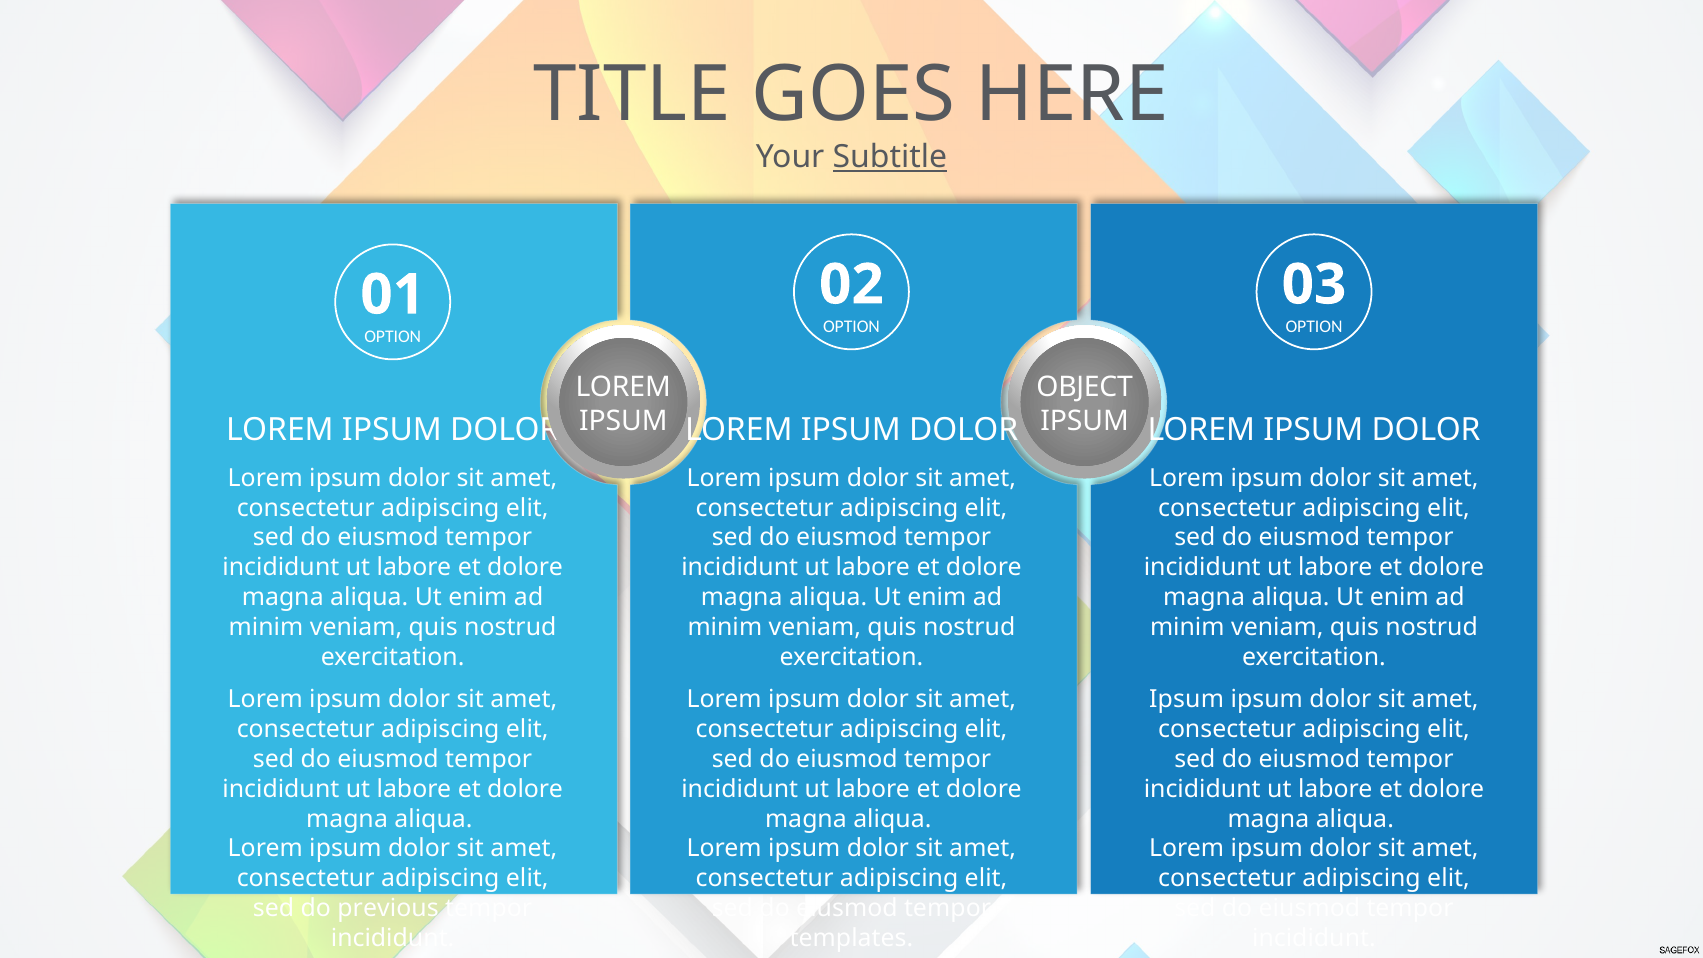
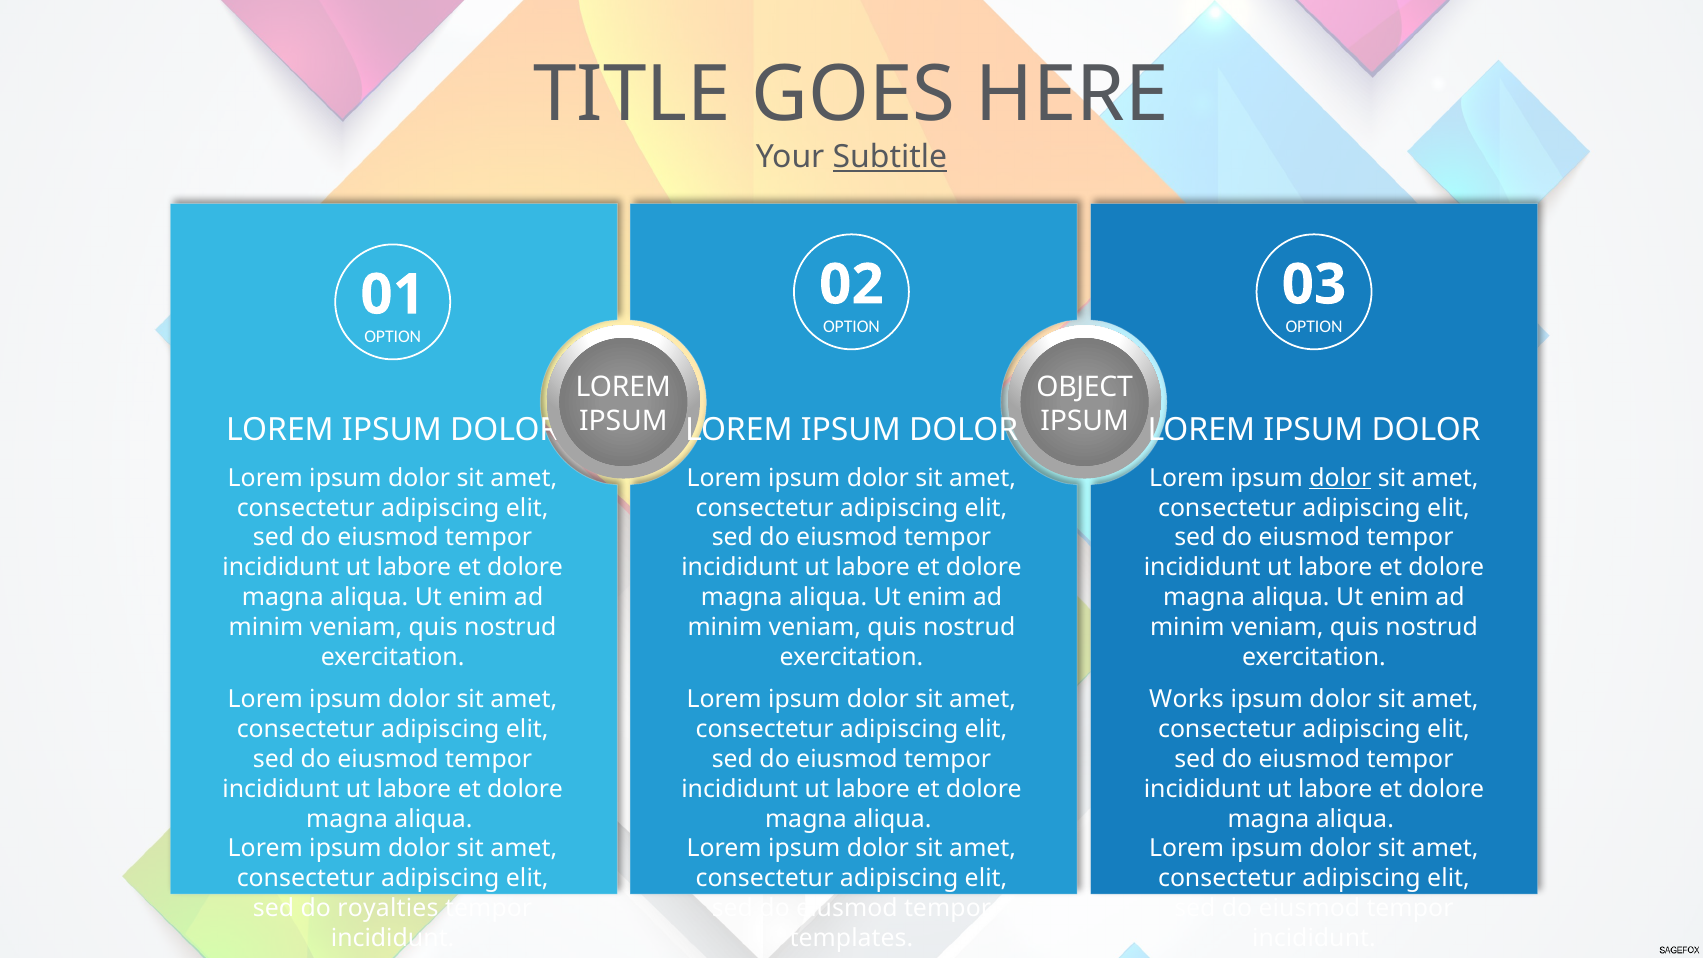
dolor at (1340, 478) underline: none -> present
Ipsum at (1187, 700): Ipsum -> Works
previous: previous -> royalties
